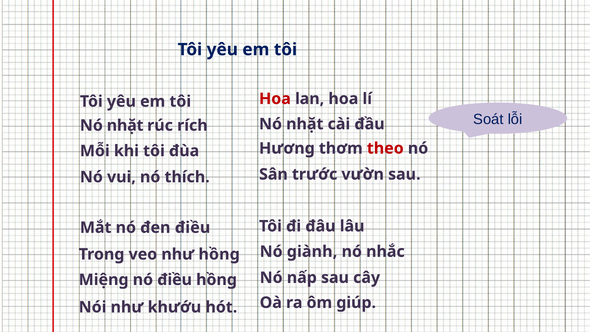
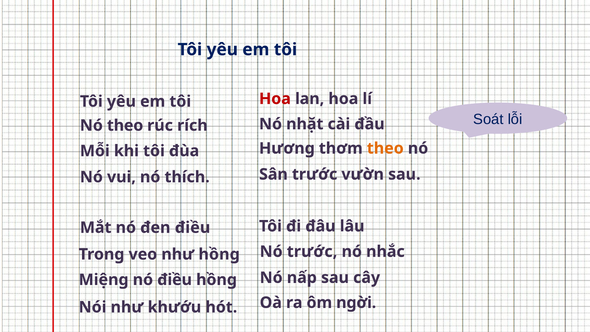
nhặt at (125, 125): nhặt -> theo
theo at (385, 148) colour: red -> orange
Nó giành: giành -> trước
giúp: giúp -> ngời
